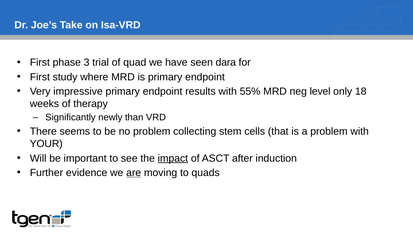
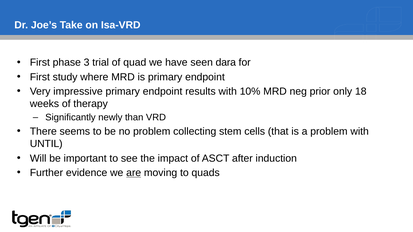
55%: 55% -> 10%
level: level -> prior
YOUR: YOUR -> UNTIL
impact underline: present -> none
